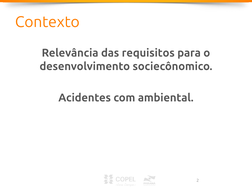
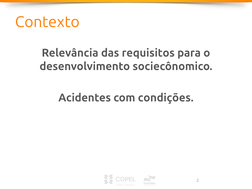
ambiental: ambiental -> condições
